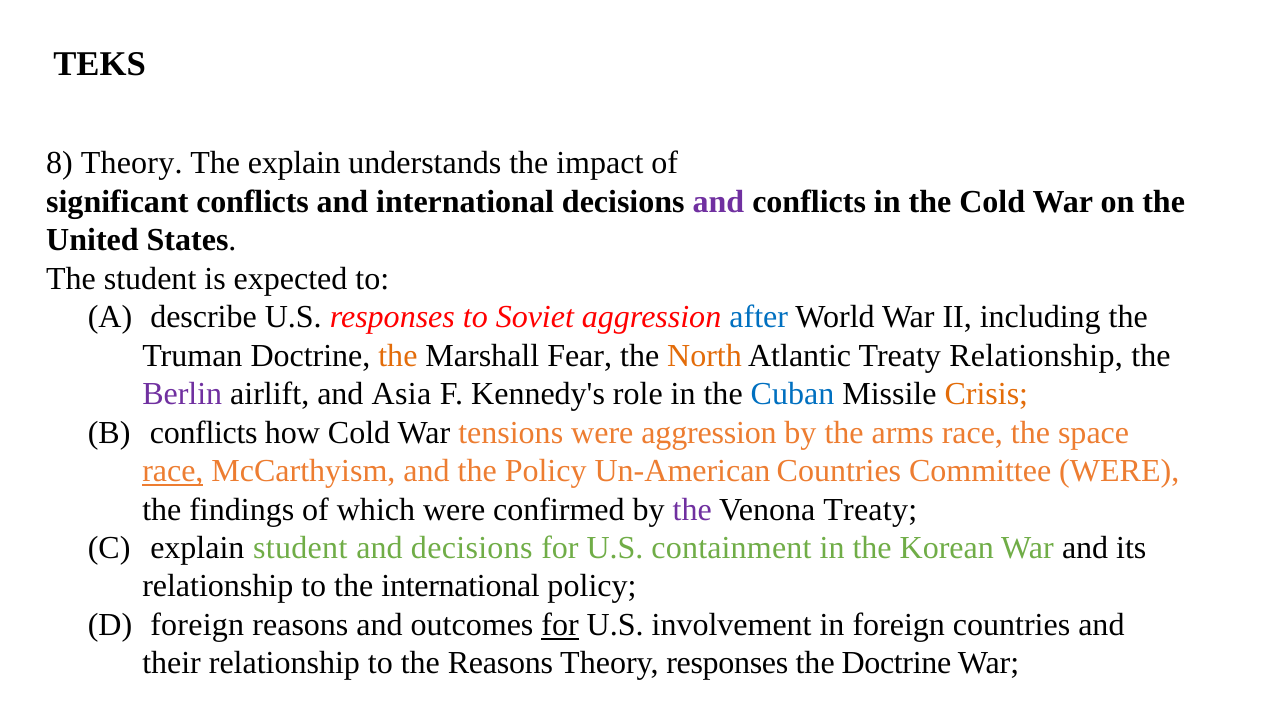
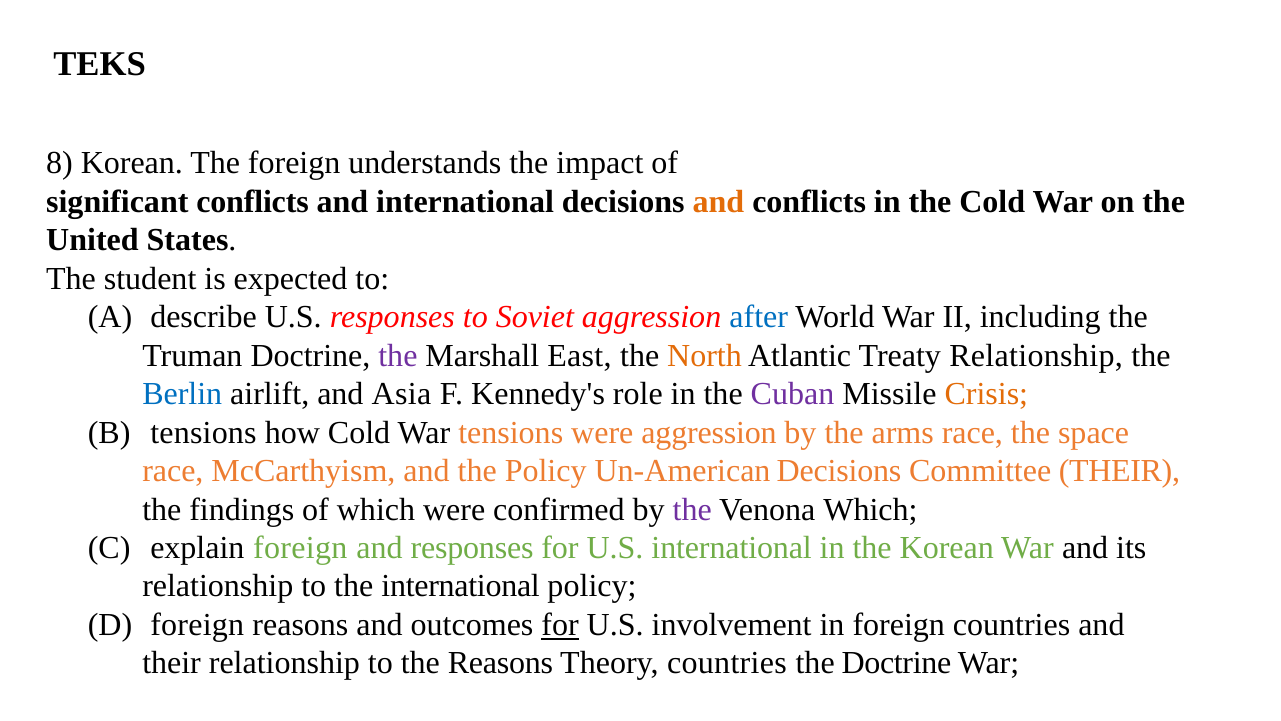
8 Theory: Theory -> Korean
The explain: explain -> foreign
and at (718, 202) colour: purple -> orange
the at (398, 355) colour: orange -> purple
Fear: Fear -> East
Berlin colour: purple -> blue
Cuban colour: blue -> purple
conflicts at (204, 432): conflicts -> tensions
race at (173, 471) underline: present -> none
Un-American Countries: Countries -> Decisions
Committee WERE: WERE -> THEIR
Venona Treaty: Treaty -> Which
explain student: student -> foreign
and decisions: decisions -> responses
U.S containment: containment -> international
Theory responses: responses -> countries
